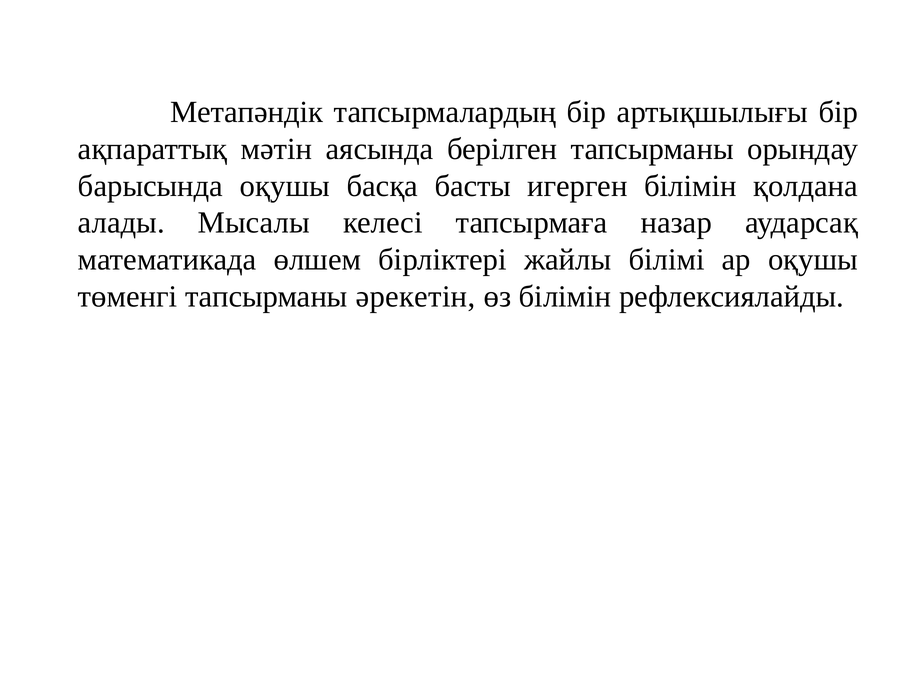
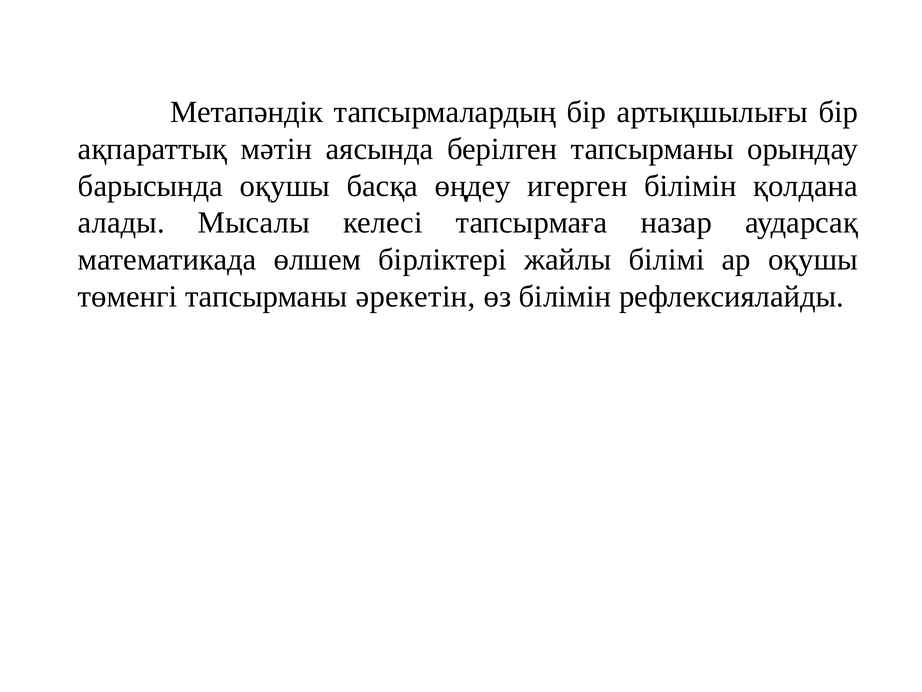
басты: басты -> өңдеу
